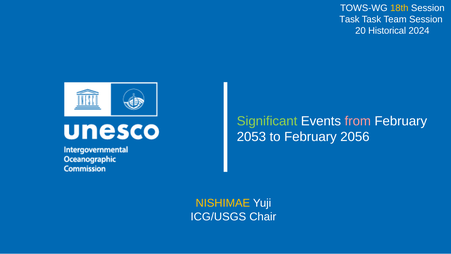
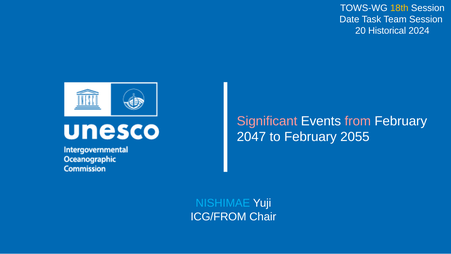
Task at (349, 19): Task -> Date
Significant colour: light green -> pink
2053: 2053 -> 2047
2056: 2056 -> 2055
NISHIMAE colour: yellow -> light blue
ICG/USGS: ICG/USGS -> ICG/FROM
